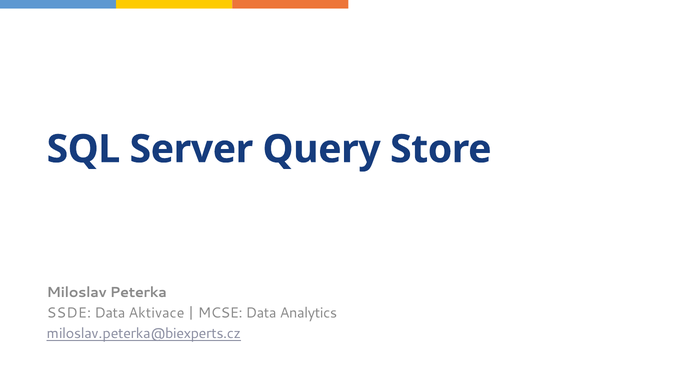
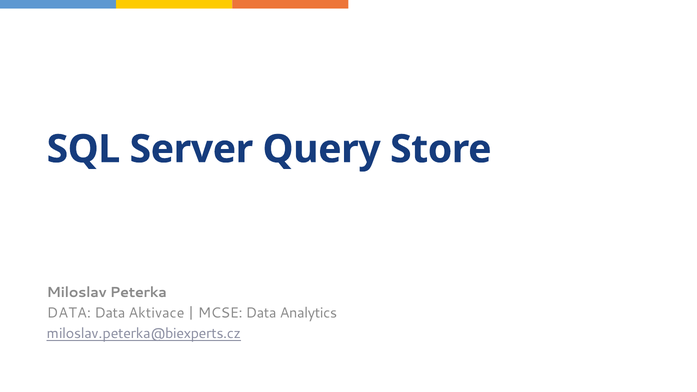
SSDE at (69, 313): SSDE -> DATA
